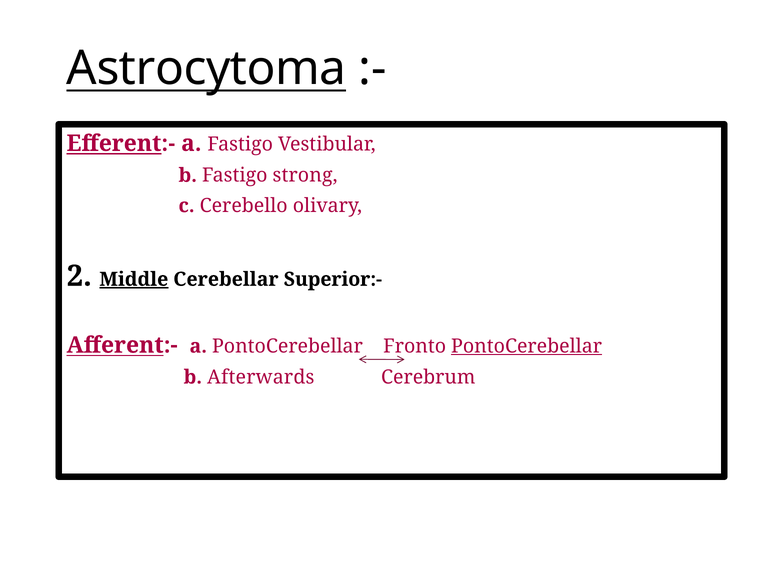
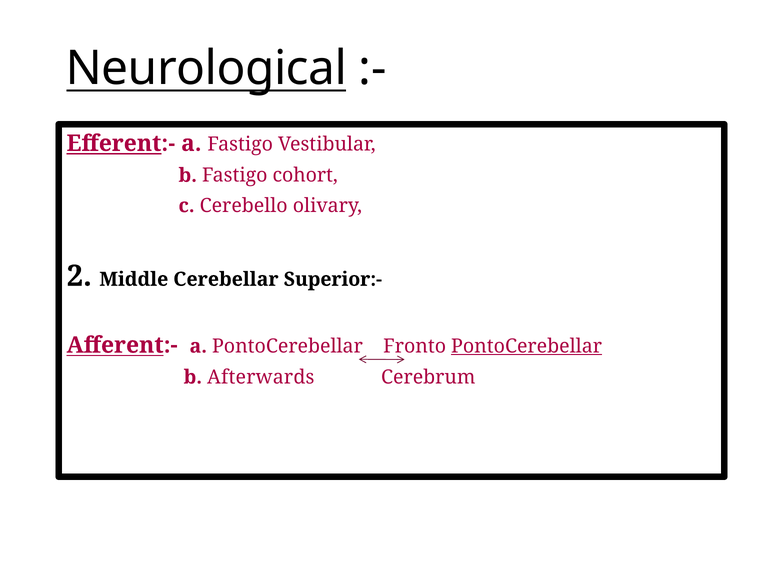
Astrocytoma: Astrocytoma -> Neurological
strong: strong -> cohort
Middle underline: present -> none
